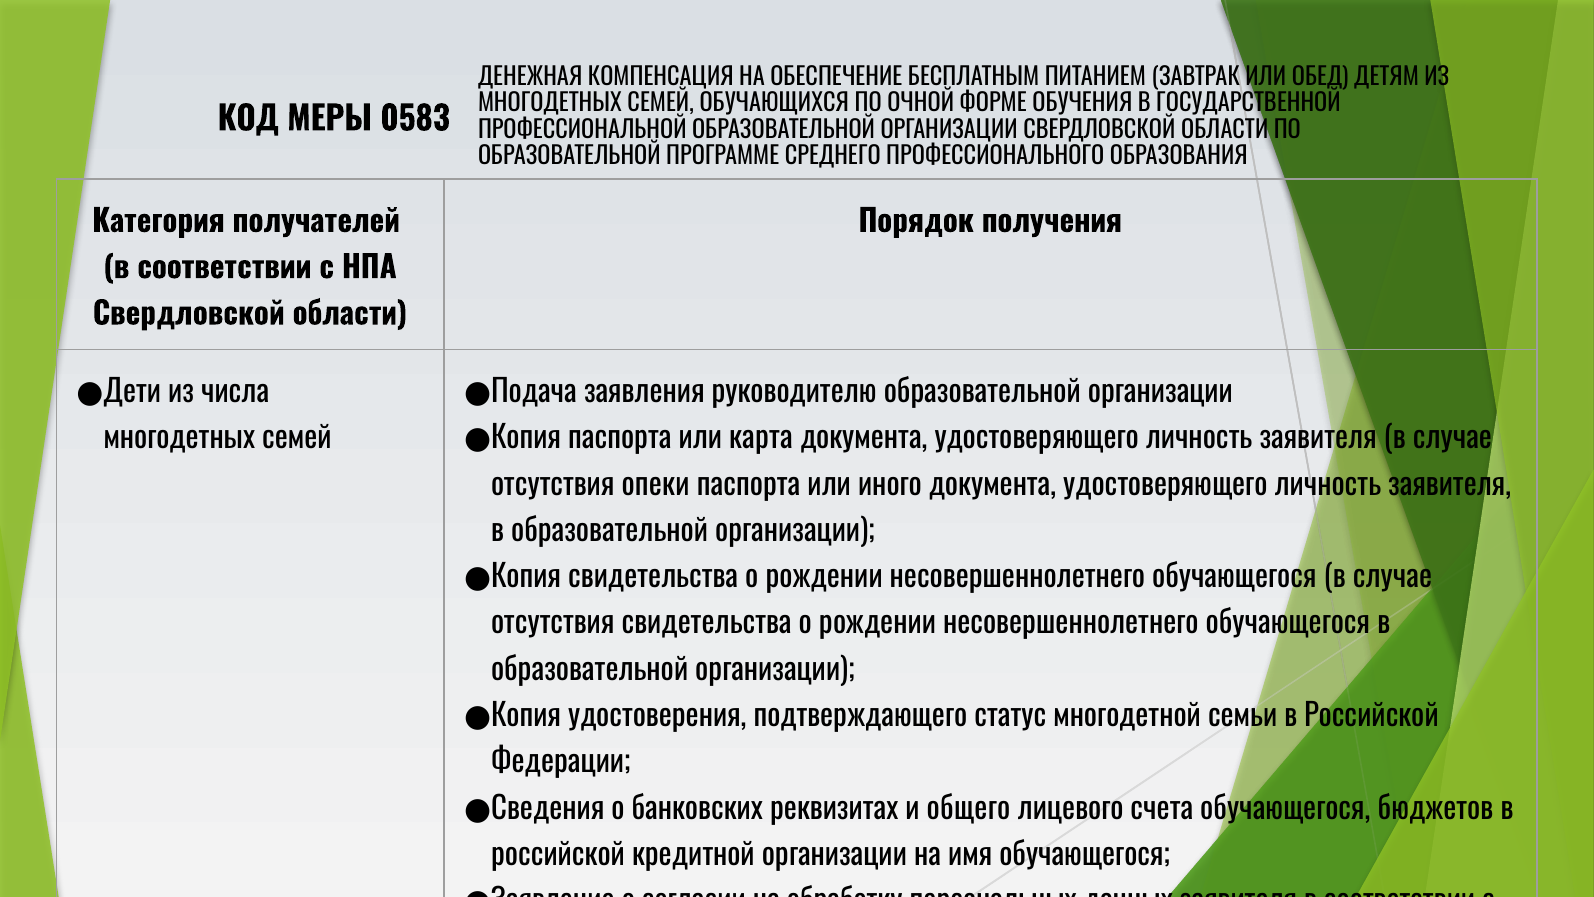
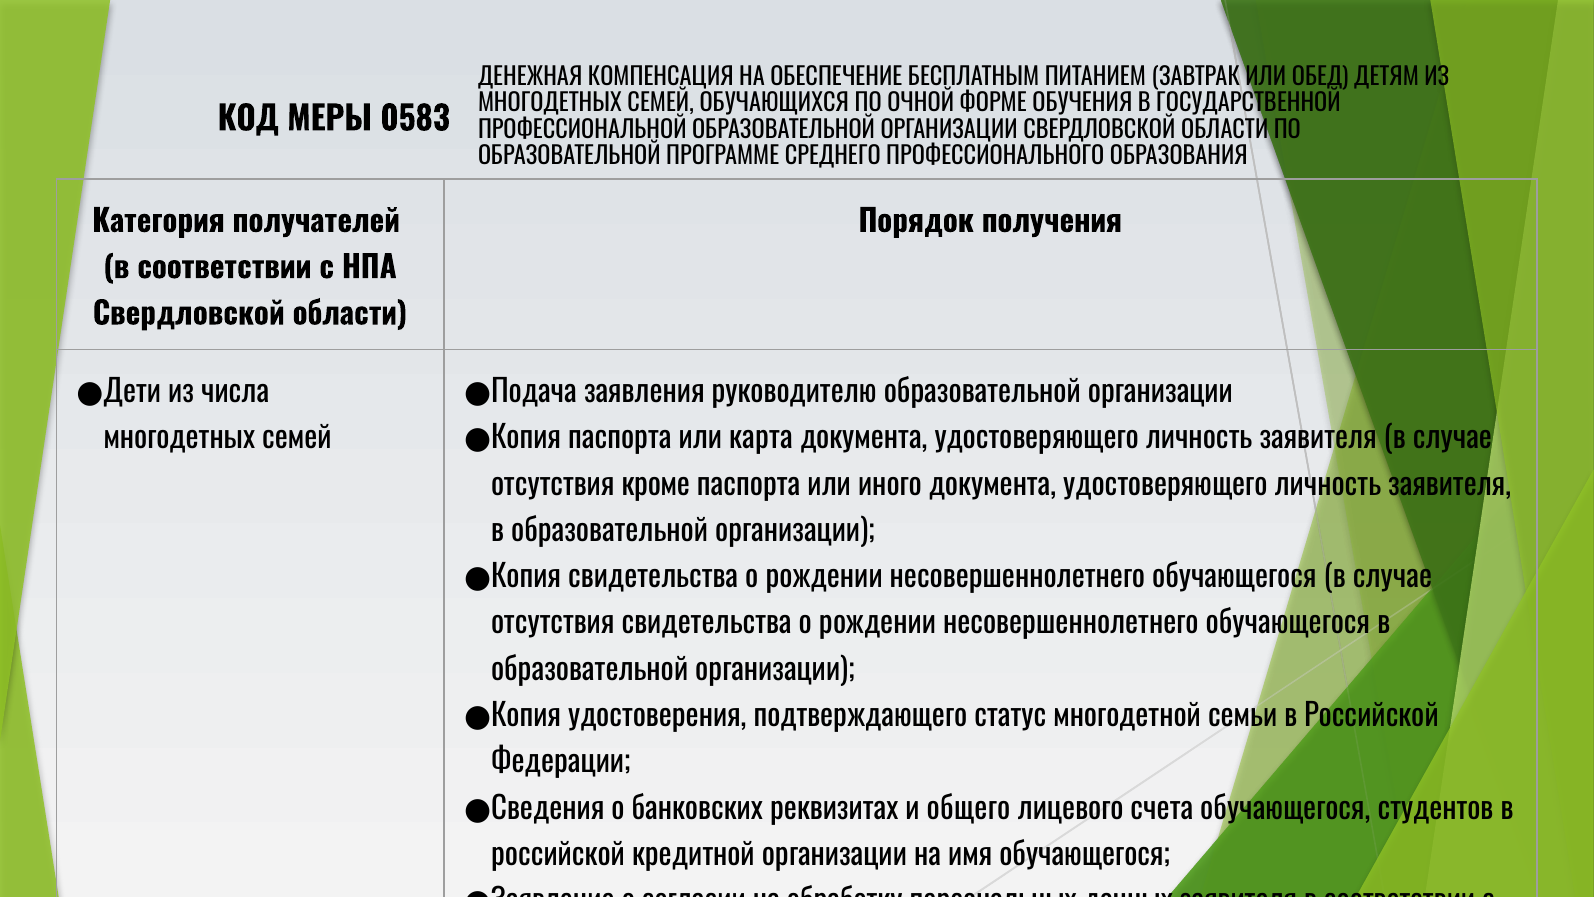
опеки: опеки -> кроме
бюджетов: бюджетов -> студентов
